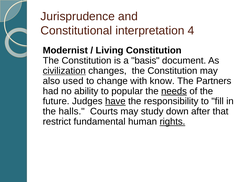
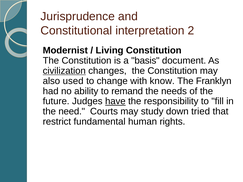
4: 4 -> 2
Partners: Partners -> Franklyn
popular: popular -> remand
needs underline: present -> none
halls: halls -> need
after: after -> tried
rights underline: present -> none
